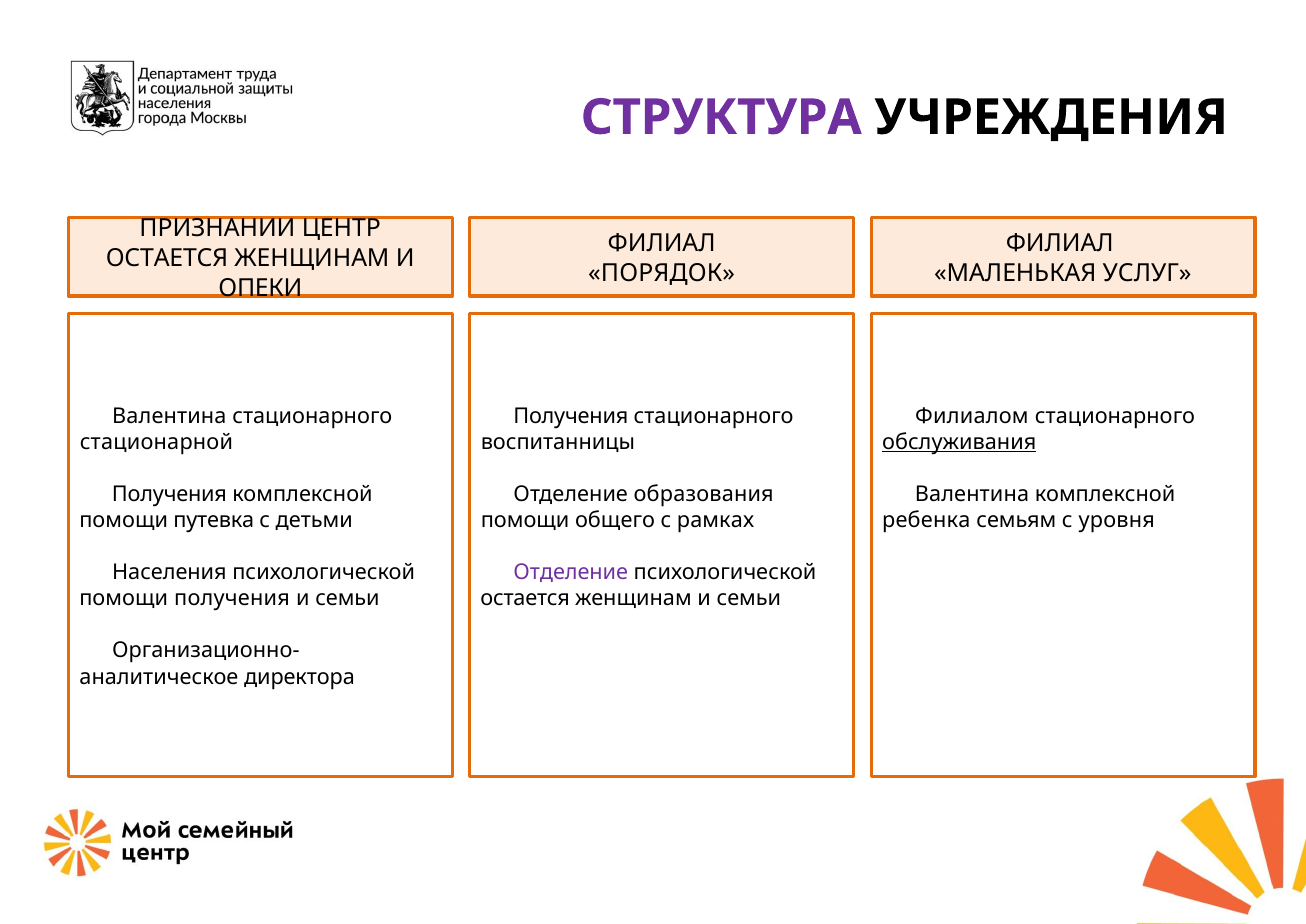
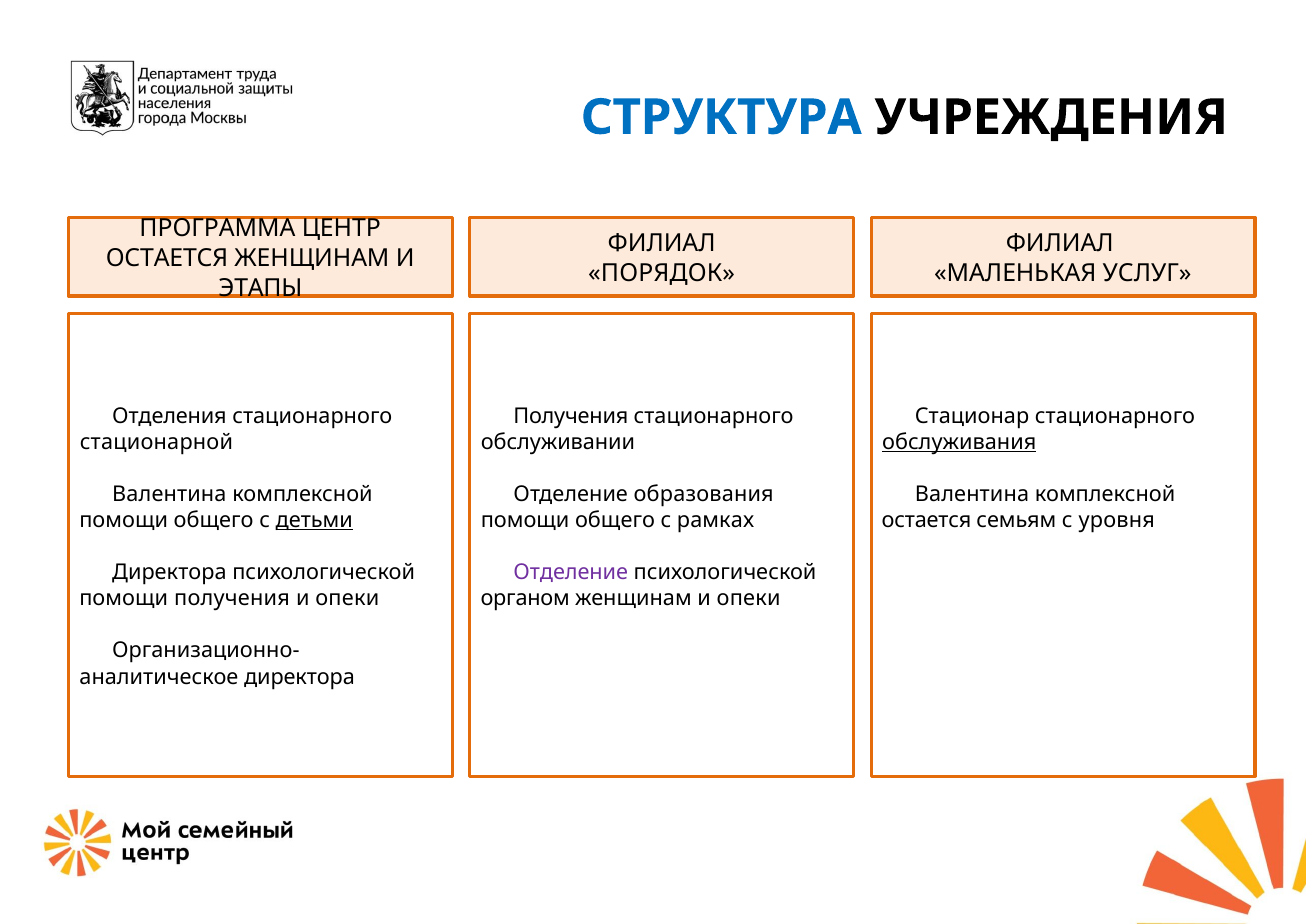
СТРУКТУРА colour: purple -> blue
ПРИЗНАНИИ: ПРИЗНАНИИ -> ПРОГРАММА
ОПЕКИ: ОПЕКИ -> ЭТАПЫ
Валентина at (169, 416): Валентина -> Отделения
Филиалом: Филиалом -> Стационар
воспитанницы: воспитанницы -> обслуживании
Получения at (170, 494): Получения -> Валентина
путевка at (214, 520): путевка -> общего
детьми underline: none -> present
ребенка at (926, 520): ребенка -> остается
Населения at (169, 572): Населения -> Директора
семьи at (347, 598): семьи -> опеки
остается at (525, 598): остается -> органом
женщинам и семьи: семьи -> опеки
